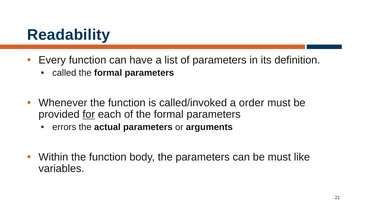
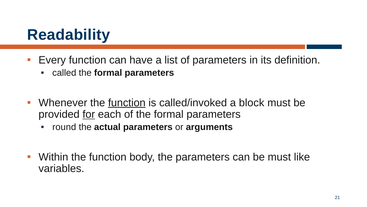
function at (127, 103) underline: none -> present
order: order -> block
errors: errors -> round
